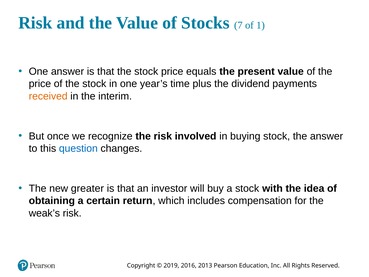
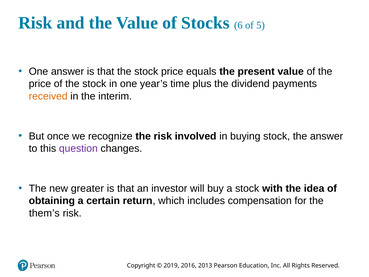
7: 7 -> 6
1: 1 -> 5
question colour: blue -> purple
weak’s: weak’s -> them’s
